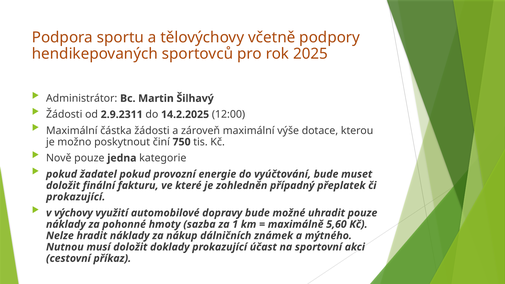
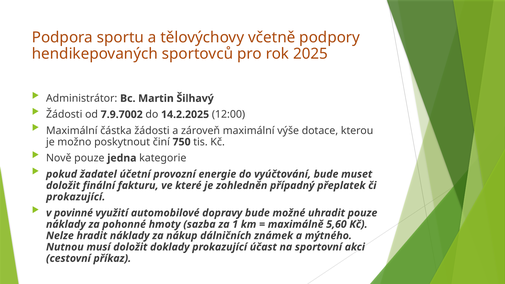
2.9.2311: 2.9.2311 -> 7.9.7002
žadatel pokud: pokud -> účetní
výchovy: výchovy -> povinné
